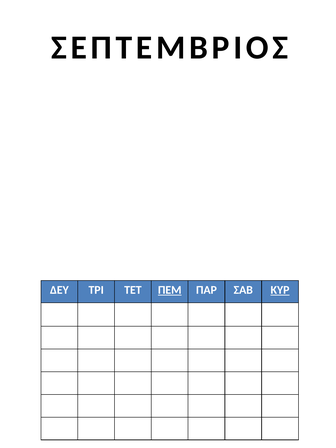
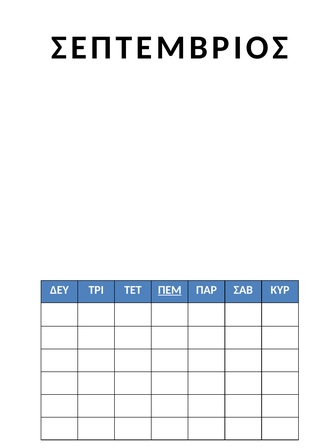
ΚΥΡ underline: present -> none
